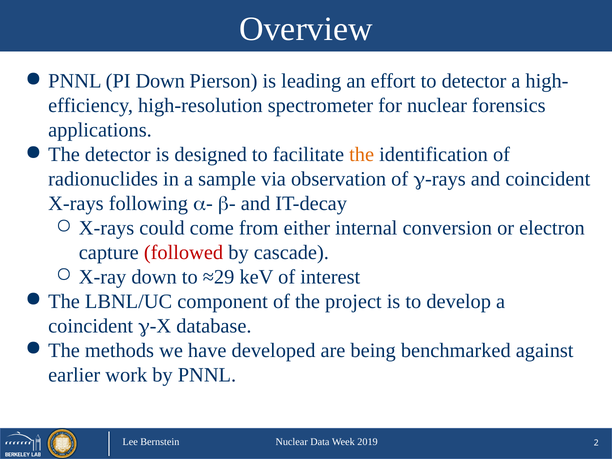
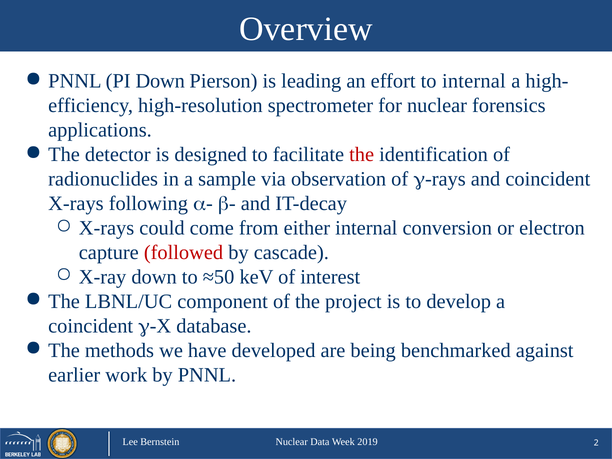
to detector: detector -> internal
the at (362, 155) colour: orange -> red
≈29: ≈29 -> ≈50
